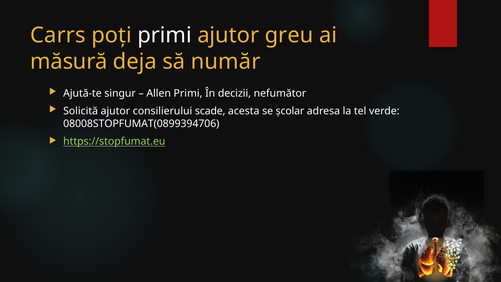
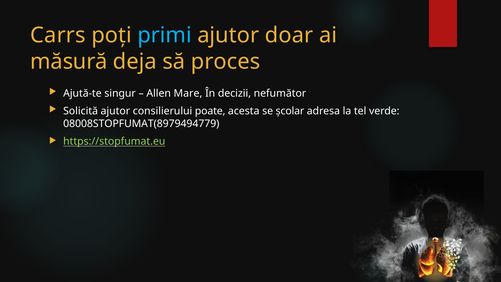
primi at (165, 35) colour: white -> light blue
greu: greu -> doar
număr: număr -> proces
Allen Primi: Primi -> Mare
scade: scade -> poate
08008STOPFUMAT(0899394706: 08008STOPFUMAT(0899394706 -> 08008STOPFUMAT(8979494779
